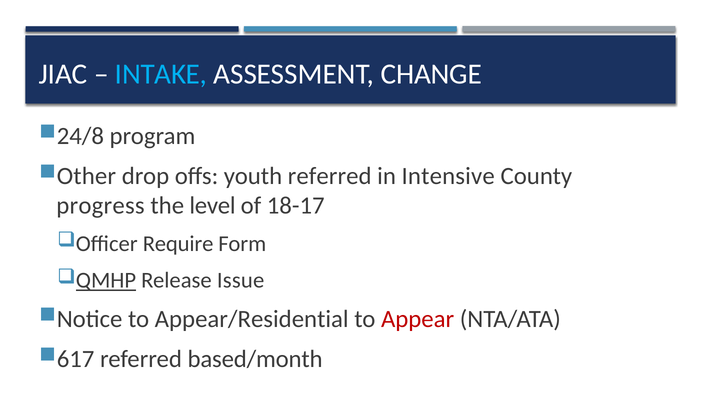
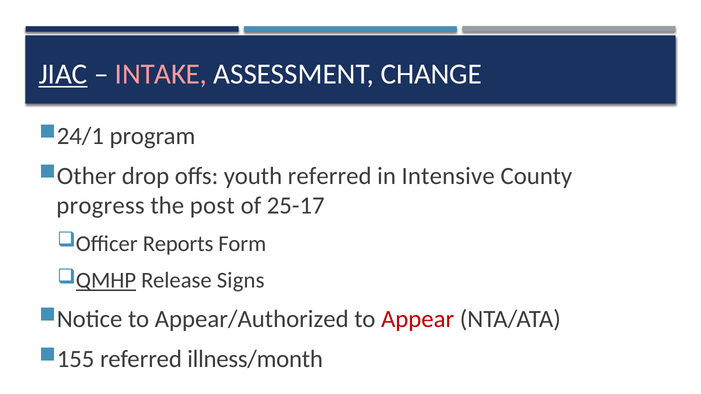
JIAC underline: none -> present
INTAKE colour: light blue -> pink
24/8: 24/8 -> 24/1
level: level -> post
18-17: 18-17 -> 25-17
Require: Require -> Reports
Issue: Issue -> Signs
Appear/Residential: Appear/Residential -> Appear/Authorized
617: 617 -> 155
based/month: based/month -> illness/month
